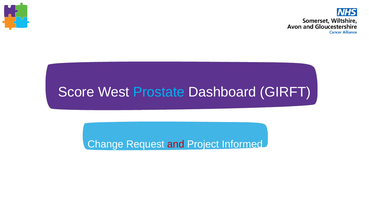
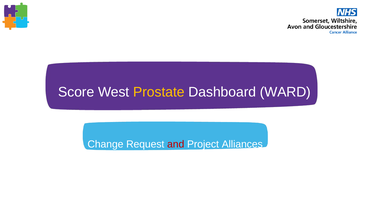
Prostate colour: light blue -> yellow
GIRFT: GIRFT -> WARD
Informed: Informed -> Alliances
